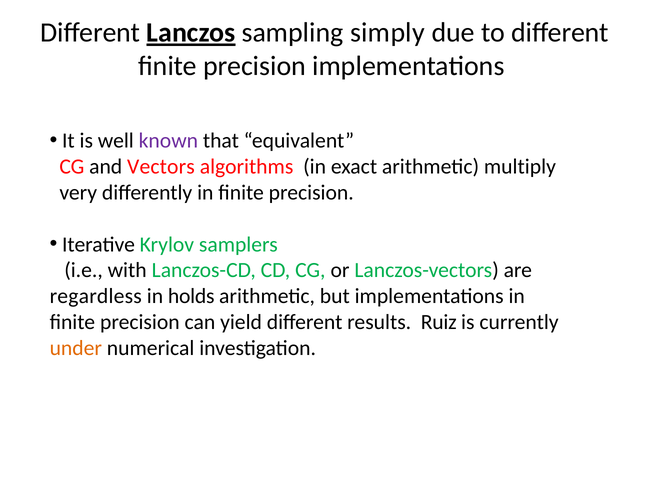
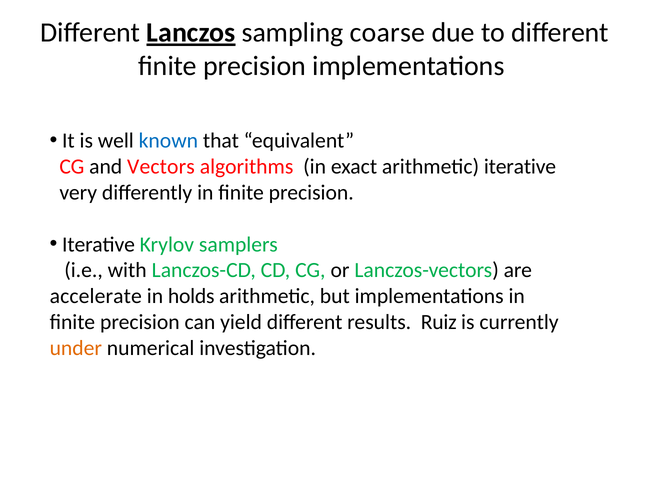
simply: simply -> coarse
known colour: purple -> blue
arithmetic multiply: multiply -> iterative
regardless: regardless -> accelerate
